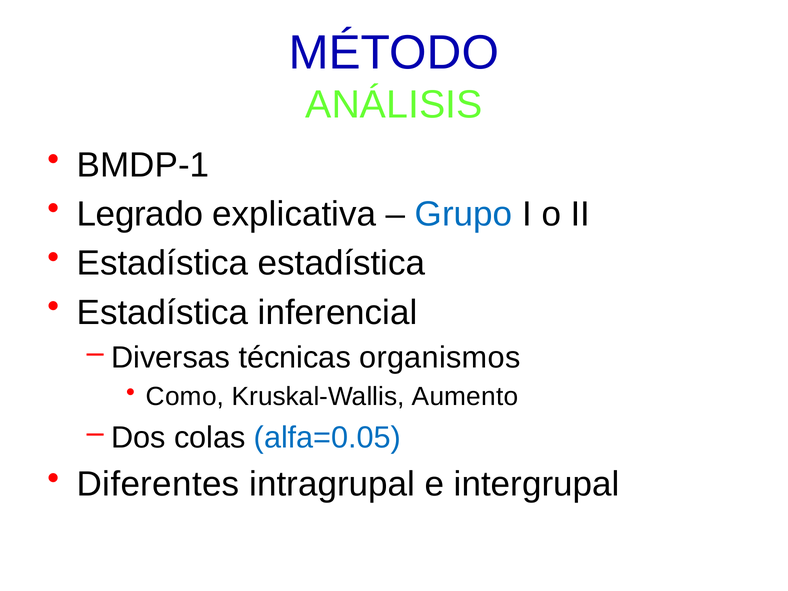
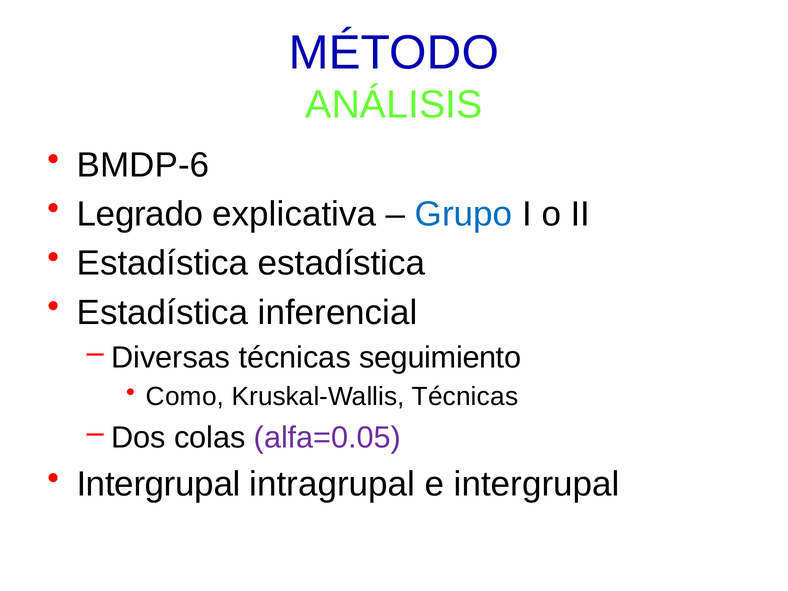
BMDP-1: BMDP-1 -> BMDP-6
organismos: organismos -> seguimiento
Kruskal-Wallis Aumento: Aumento -> Técnicas
alfa=0.05 colour: blue -> purple
Diferentes at (158, 484): Diferentes -> Intergrupal
